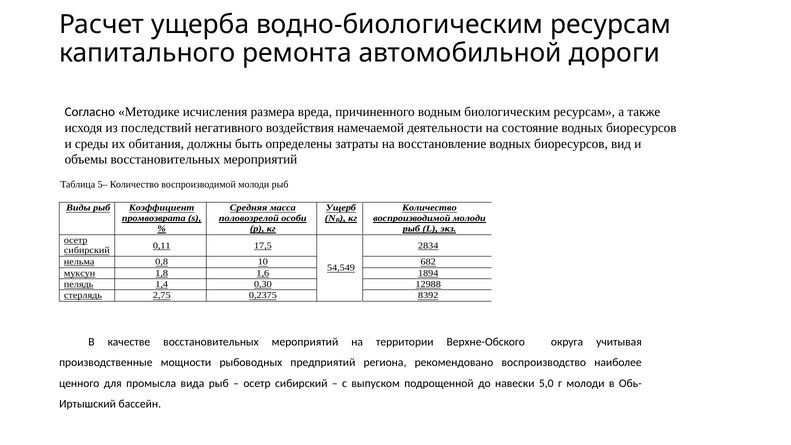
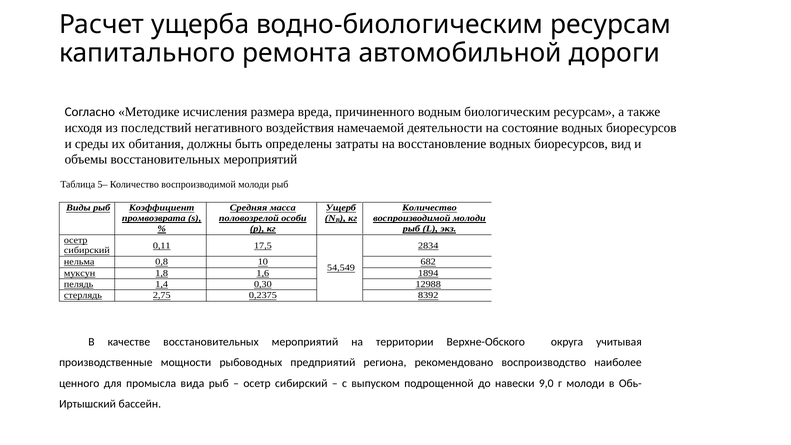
5,0: 5,0 -> 9,0
